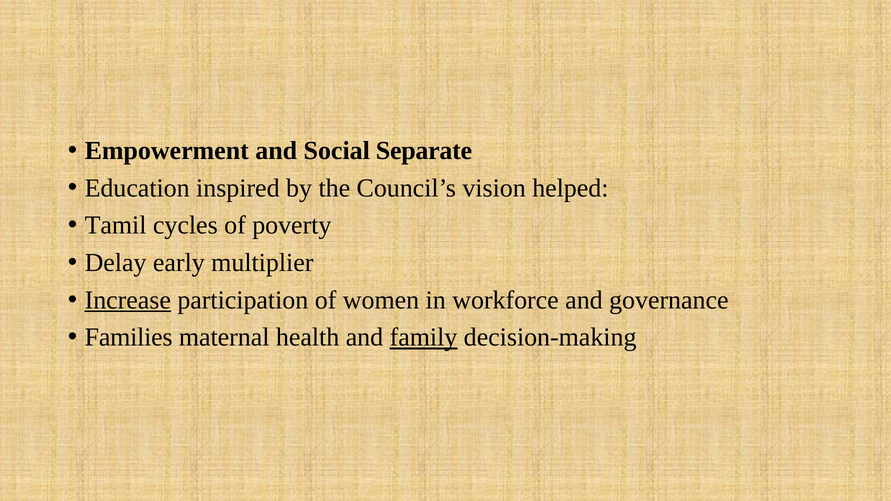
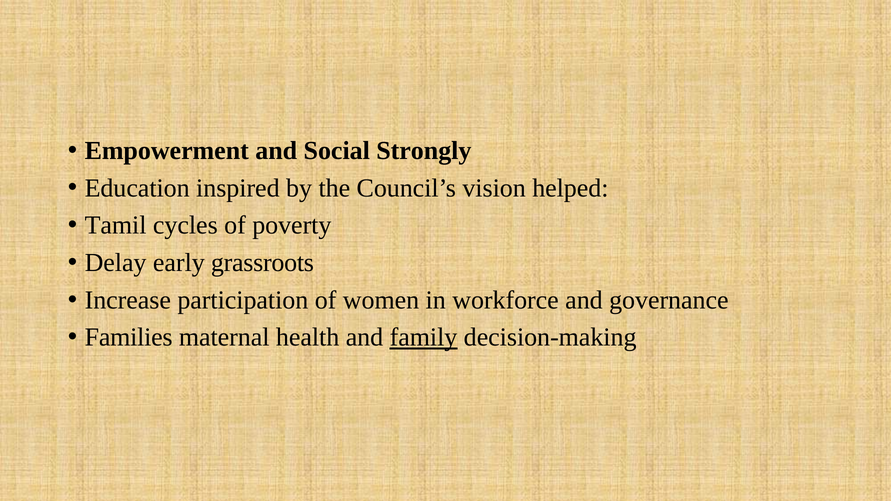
Separate: Separate -> Strongly
multiplier: multiplier -> grassroots
Increase underline: present -> none
